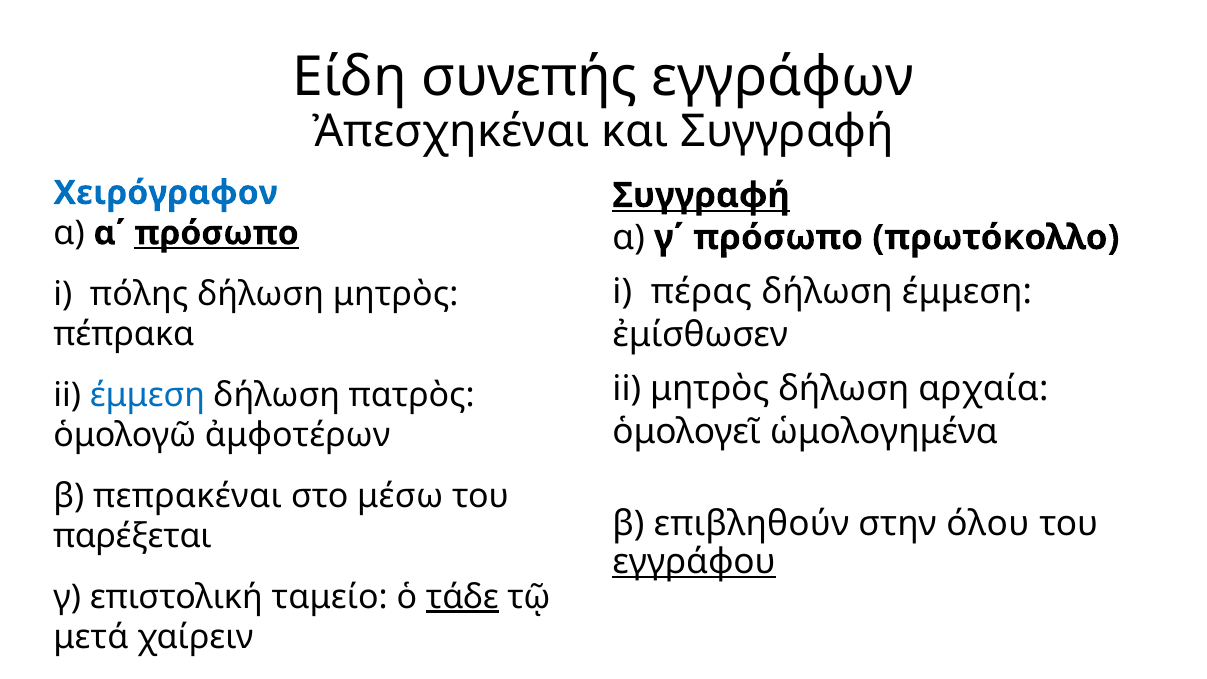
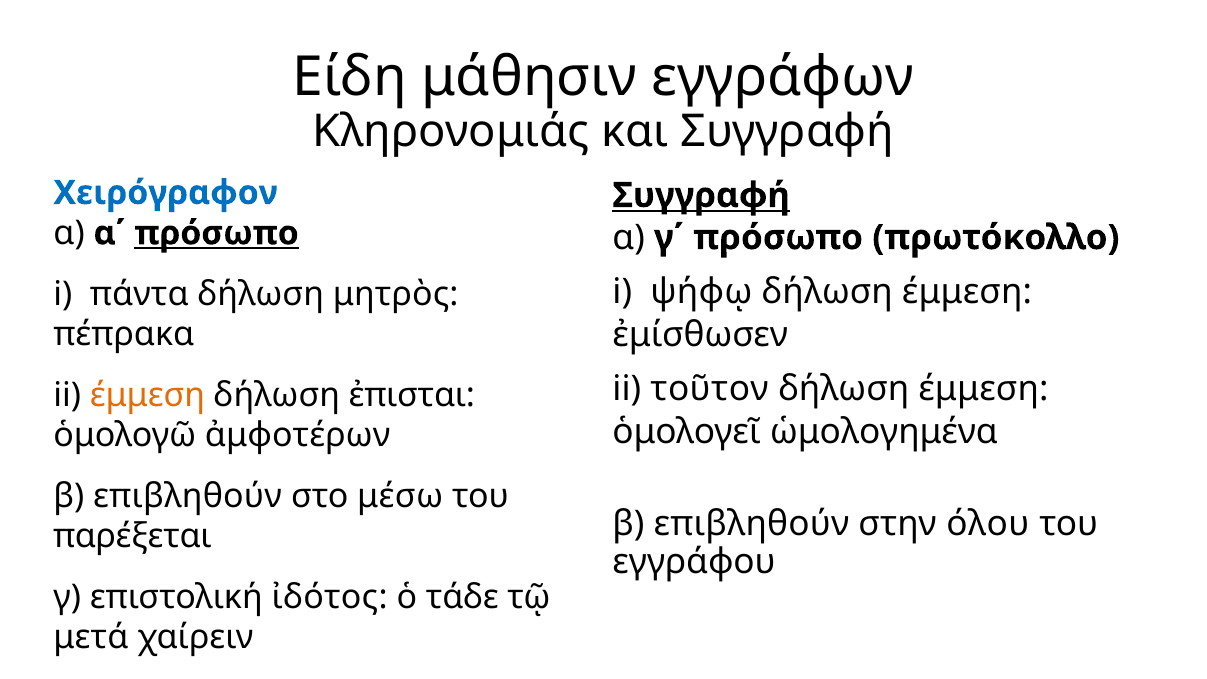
συνεπής: συνεπής -> μάθησιν
Ἀπεσχηκέναι: Ἀπεσχηκέναι -> Κληρονομιάς
πέρας: πέρας -> ψήφῳ
πόλης: πόλης -> πάντα
ii μητρὸς: μητρὸς -> τοῦτον
αρχαία at (983, 389): αρχαία -> έμμεση
έμμεση at (147, 395) colour: blue -> orange
πατρὸς: πατρὸς -> ἐπισται
πεπρακέναι at (187, 496): πεπρακέναι -> επιβληθούν
εγγράφου underline: present -> none
ταμείο: ταμείο -> ἰδότος
τάδε underline: present -> none
